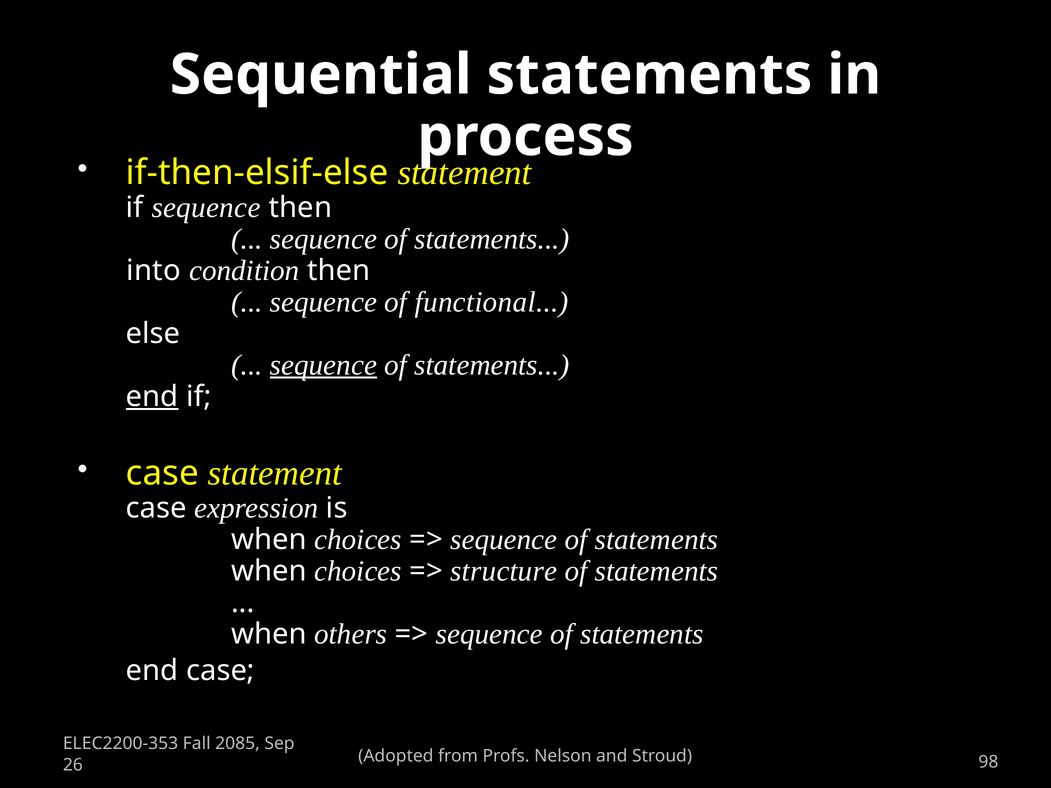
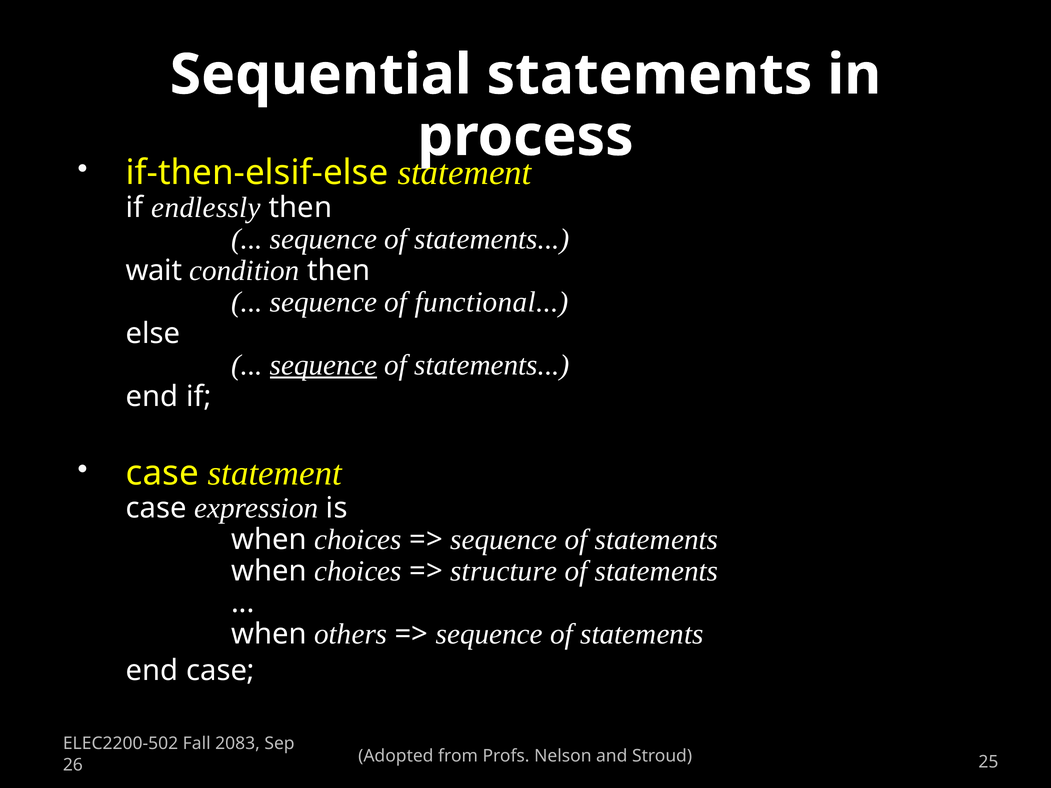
if sequence: sequence -> endlessly
into: into -> wait
end at (152, 397) underline: present -> none
ELEC2200-353: ELEC2200-353 -> ELEC2200-502
2085: 2085 -> 2083
98: 98 -> 25
